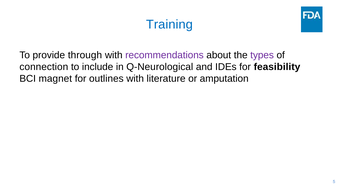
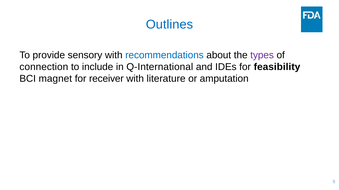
Training: Training -> Outlines
through: through -> sensory
recommendations colour: purple -> blue
Q-Neurological: Q-Neurological -> Q-International
outlines: outlines -> receiver
